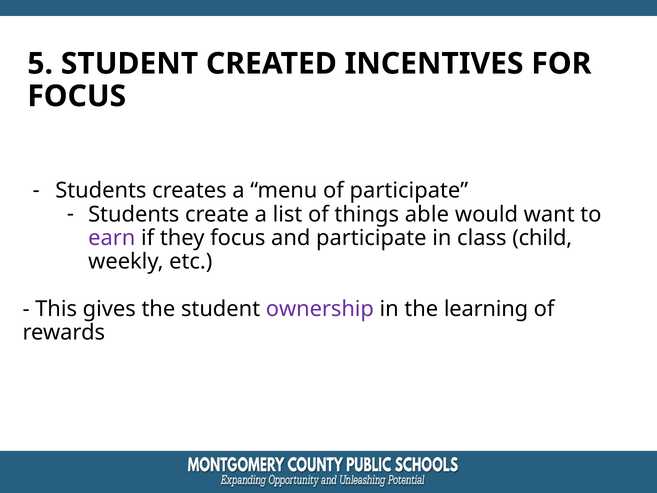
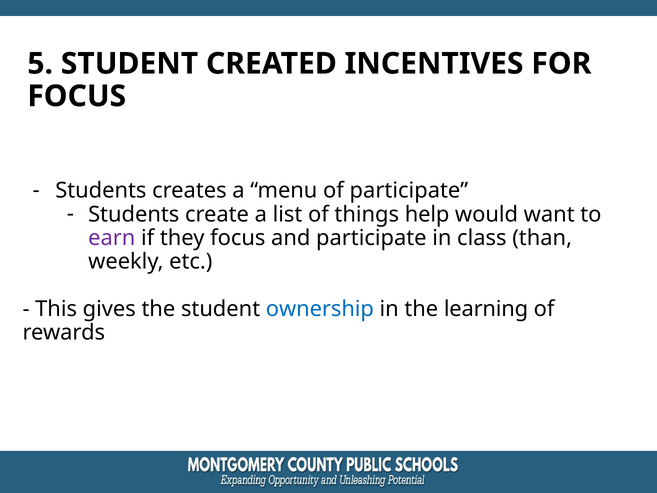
able: able -> help
child: child -> than
ownership colour: purple -> blue
